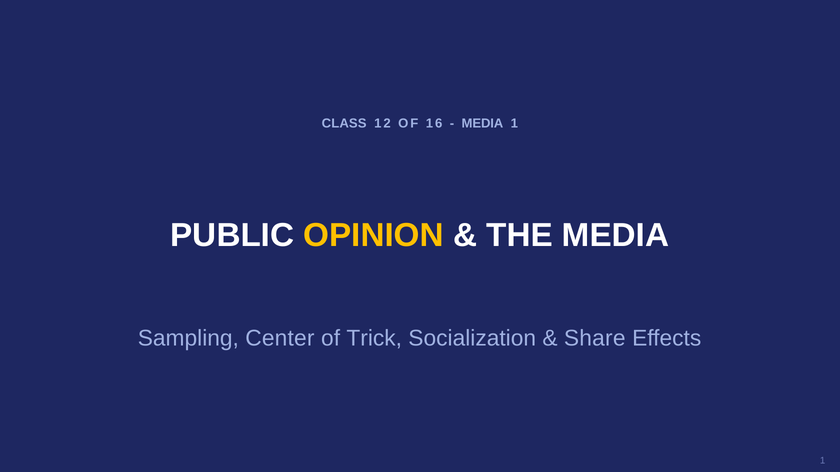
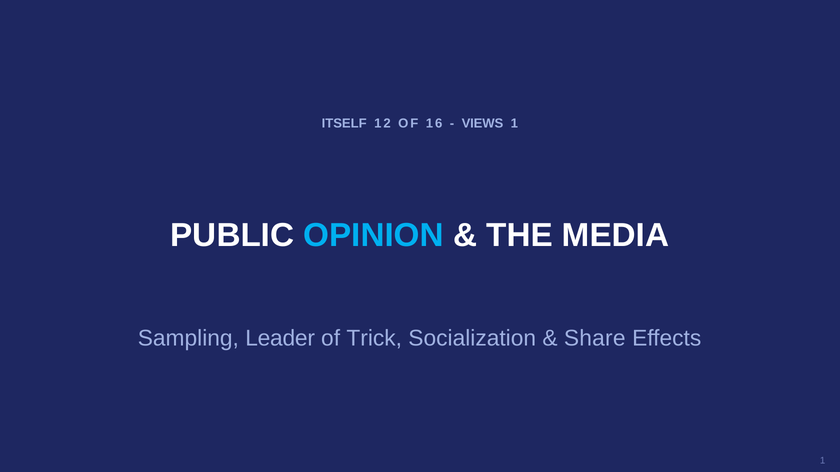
CLASS: CLASS -> ITSELF
MEDIA at (482, 124): MEDIA -> VIEWS
OPINION colour: yellow -> light blue
Center: Center -> Leader
